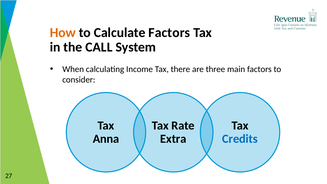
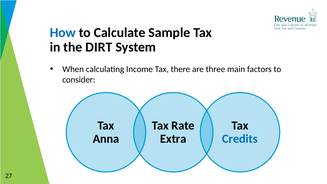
How colour: orange -> blue
Calculate Factors: Factors -> Sample
CALL: CALL -> DIRT
